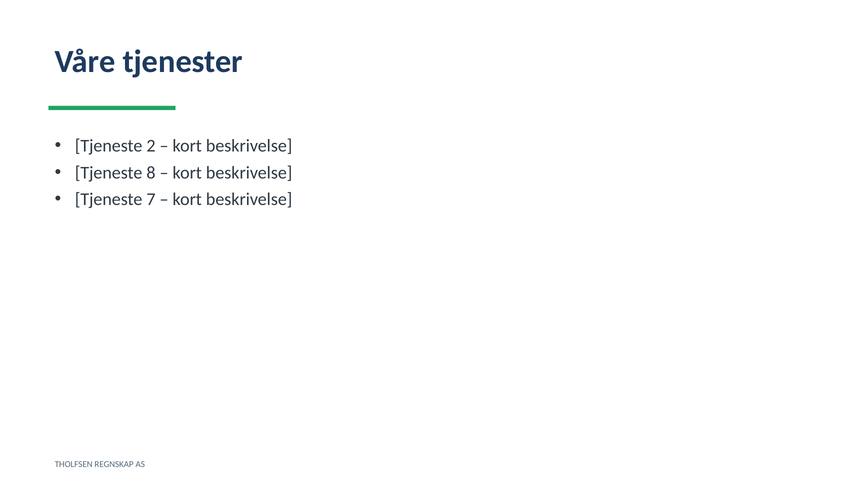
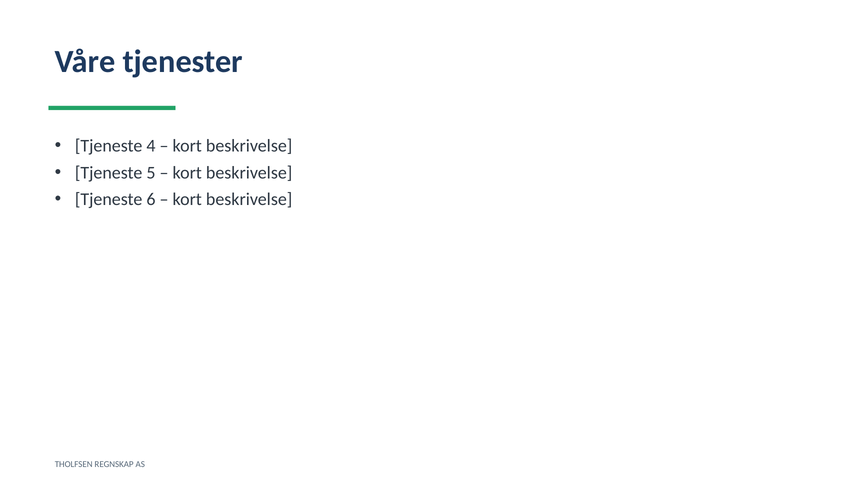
2: 2 -> 4
8: 8 -> 5
7: 7 -> 6
